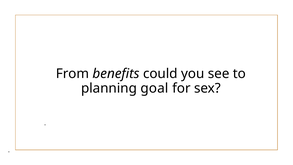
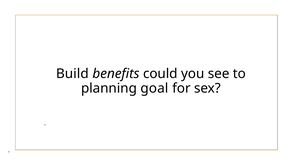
From: From -> Build
